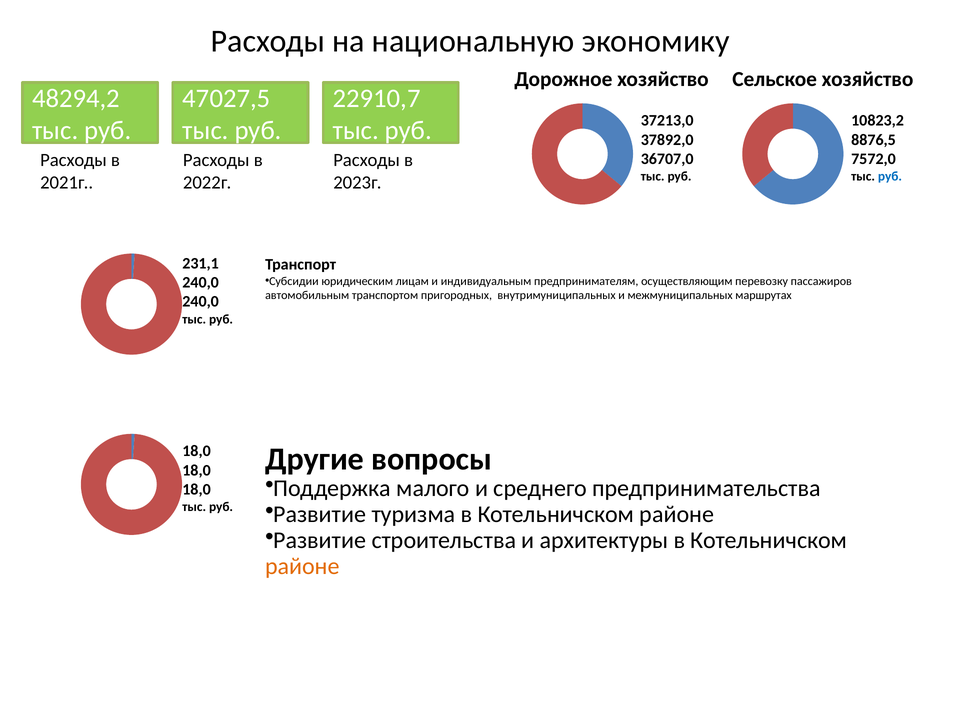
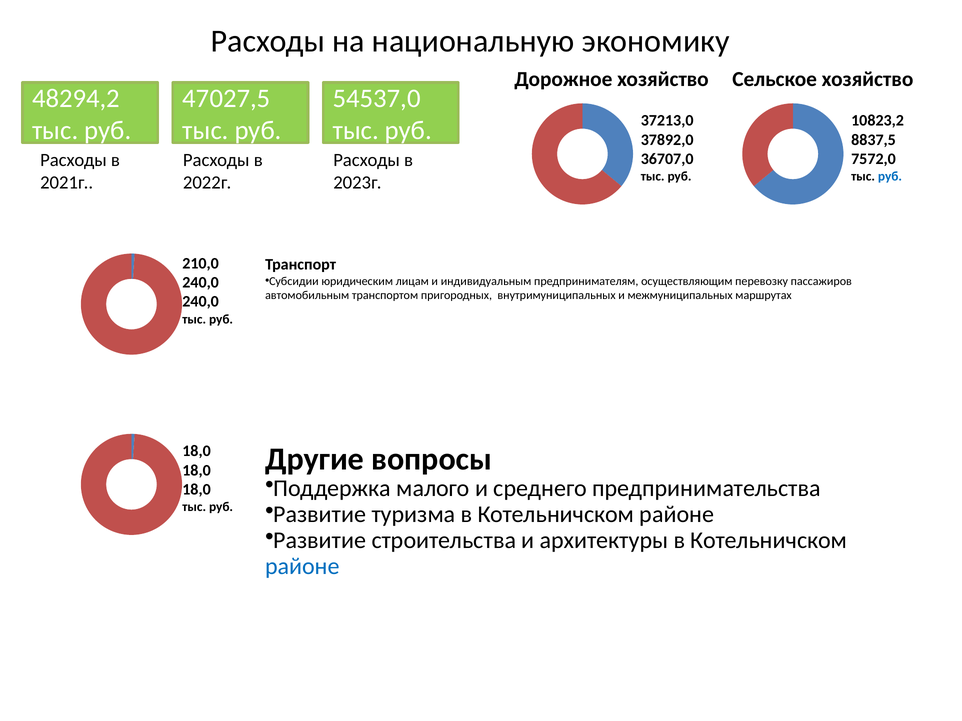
22910,7: 22910,7 -> 54537,0
8876,5: 8876,5 -> 8837,5
231,1: 231,1 -> 210,0
районе at (302, 567) colour: orange -> blue
